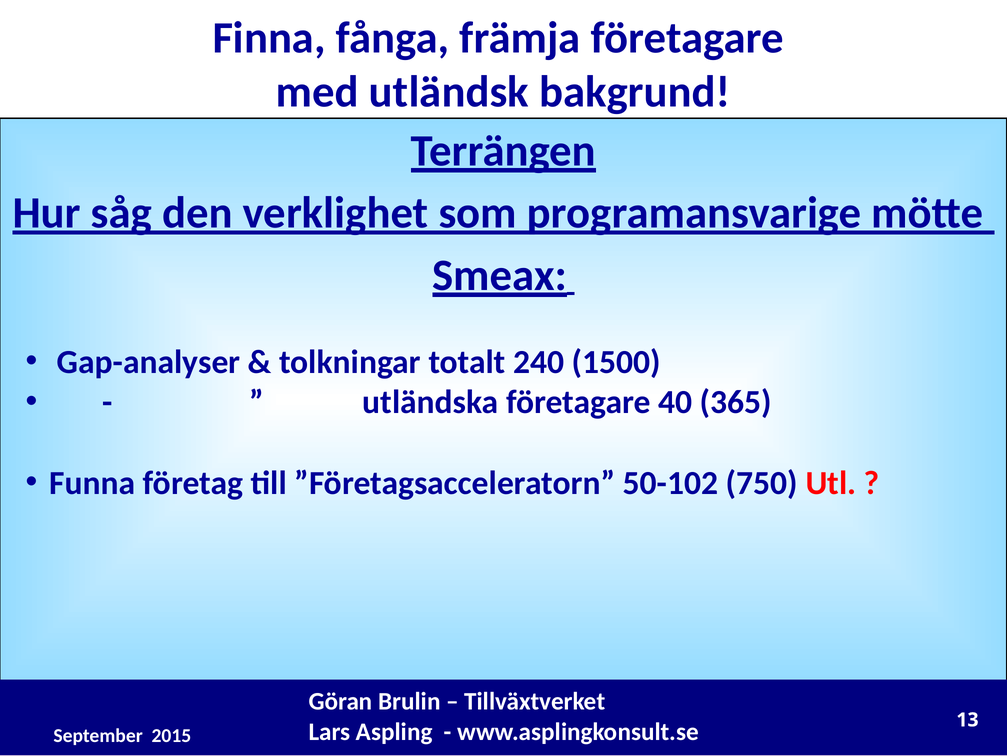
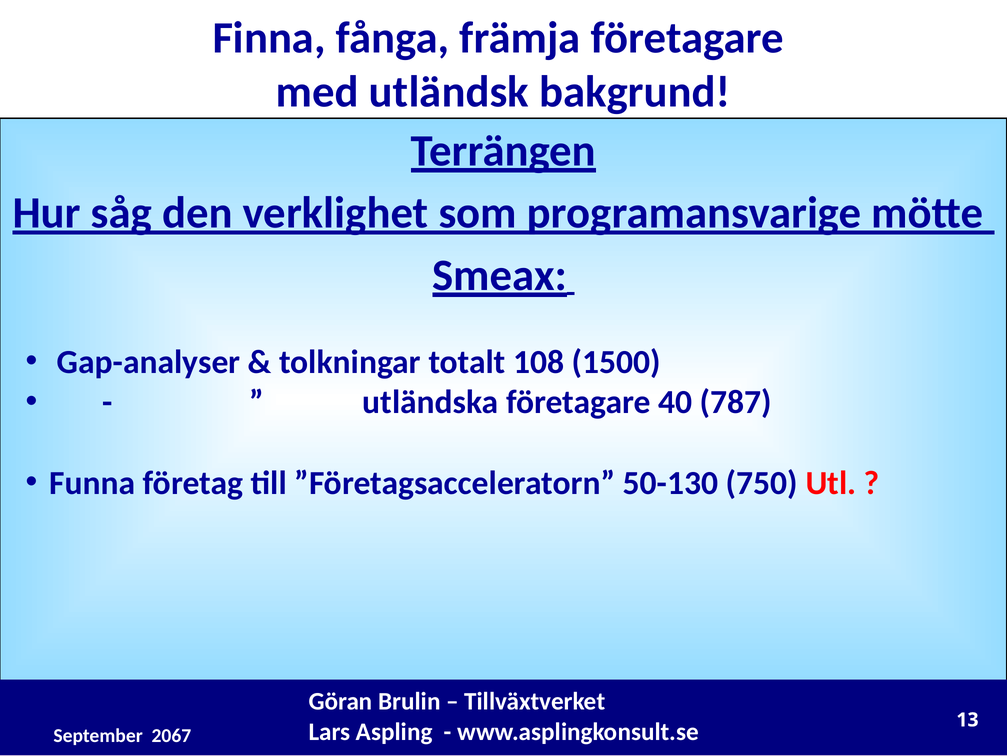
240: 240 -> 108
365: 365 -> 787
50-102: 50-102 -> 50-130
2015: 2015 -> 2067
